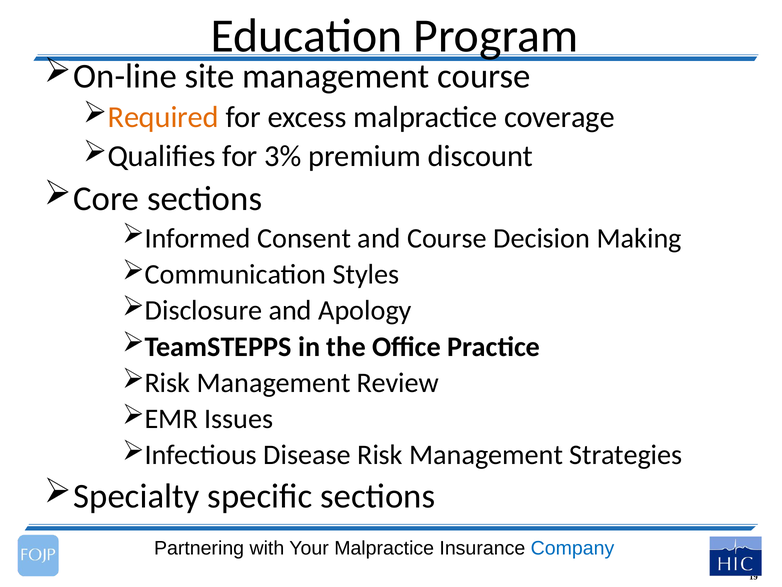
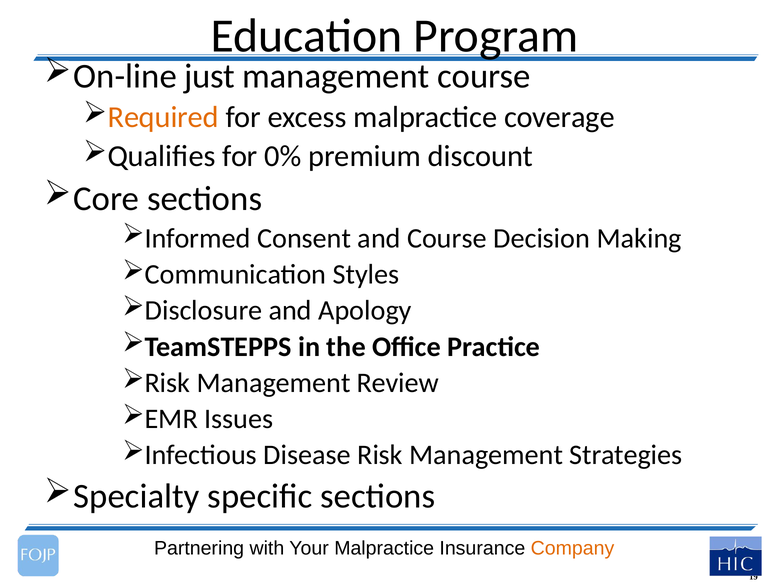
site: site -> just
3%: 3% -> 0%
Company colour: blue -> orange
